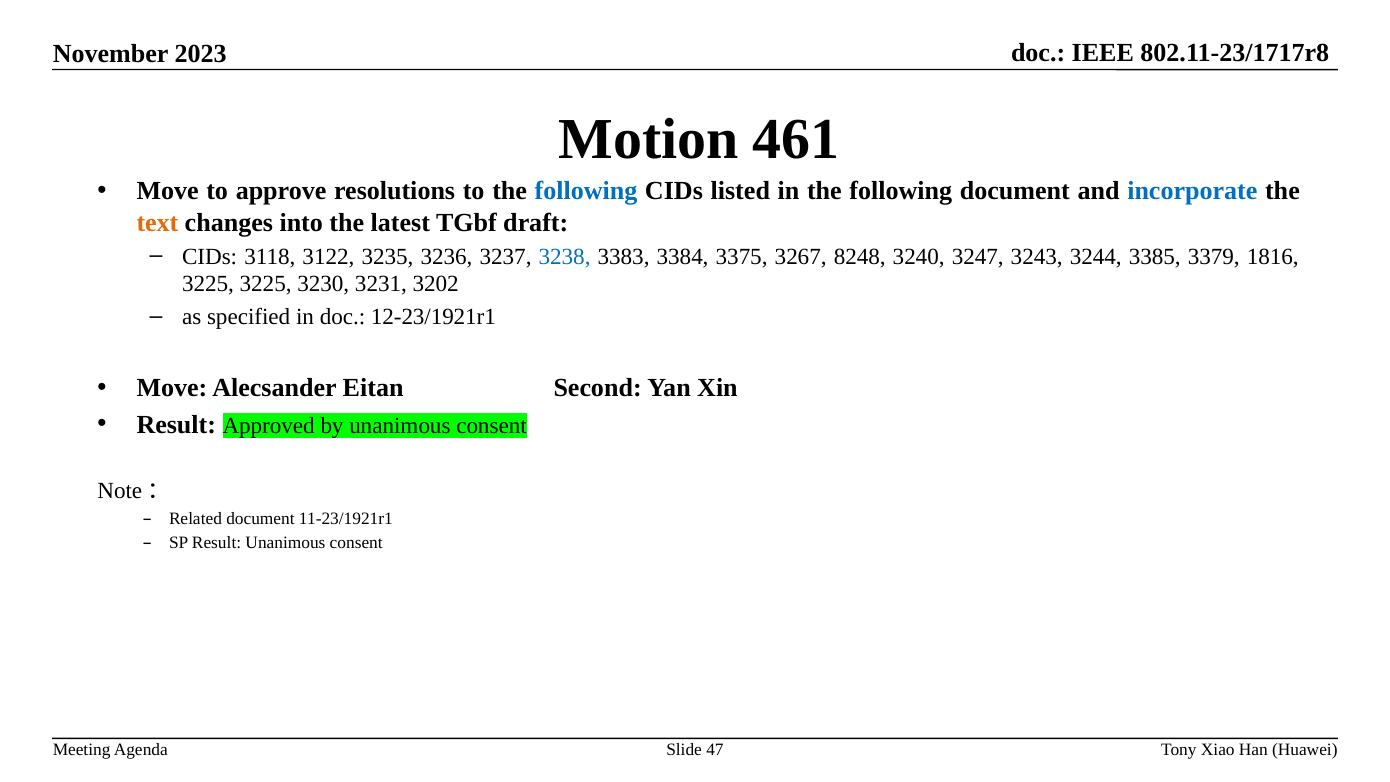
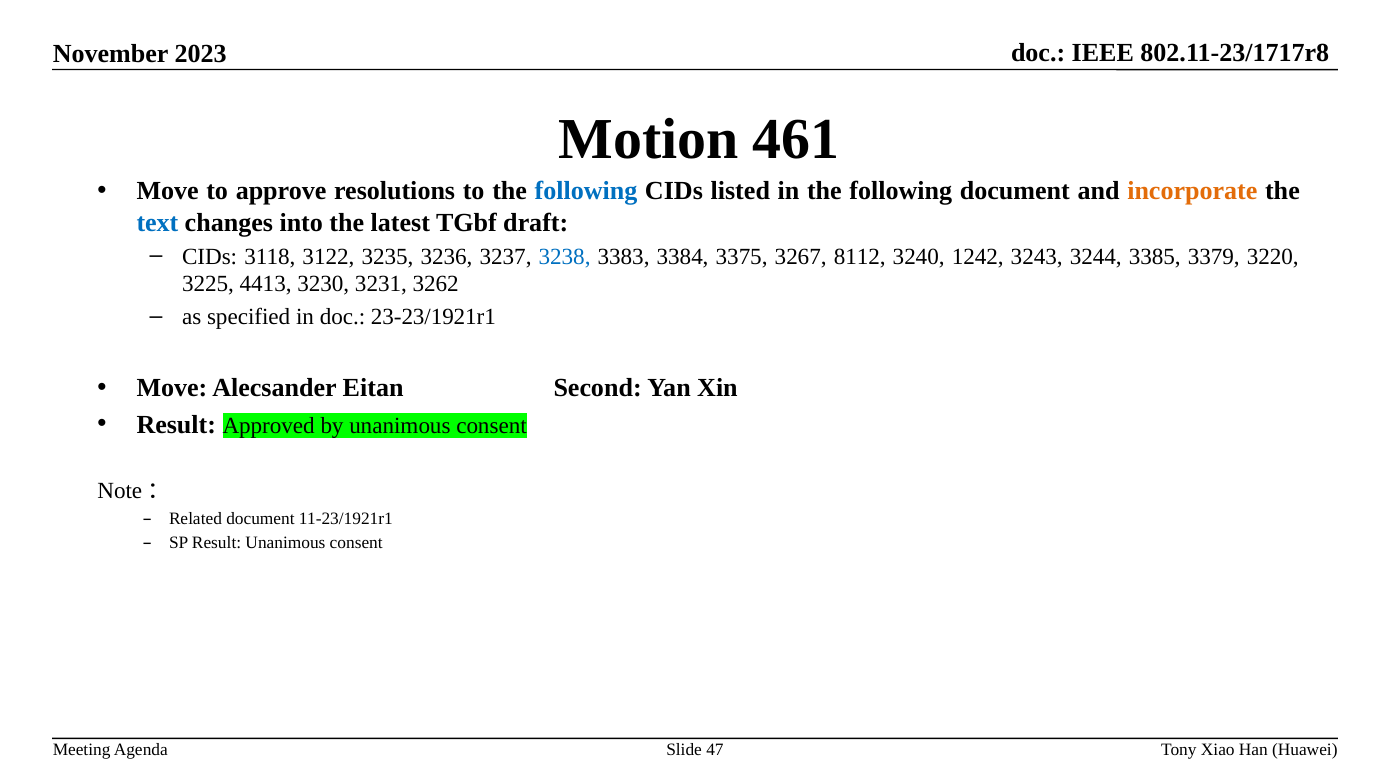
incorporate colour: blue -> orange
text colour: orange -> blue
8248: 8248 -> 8112
3247: 3247 -> 1242
1816: 1816 -> 3220
3225 3225: 3225 -> 4413
3202: 3202 -> 3262
12-23/1921r1: 12-23/1921r1 -> 23-23/1921r1
